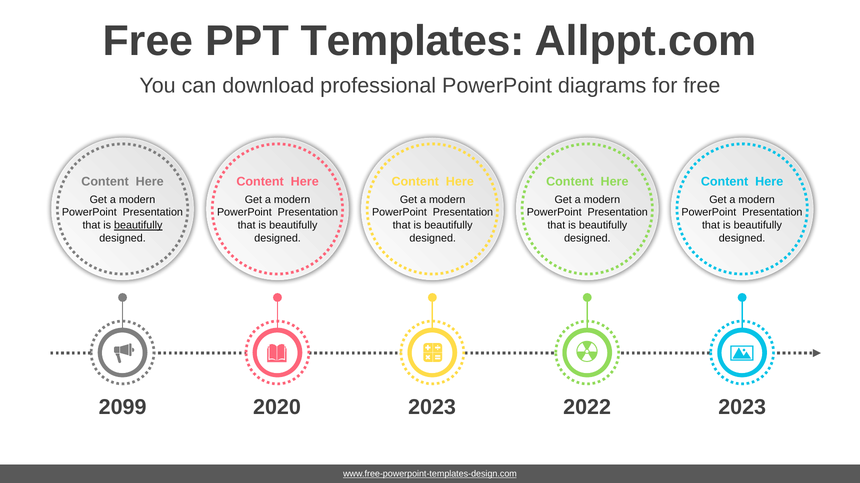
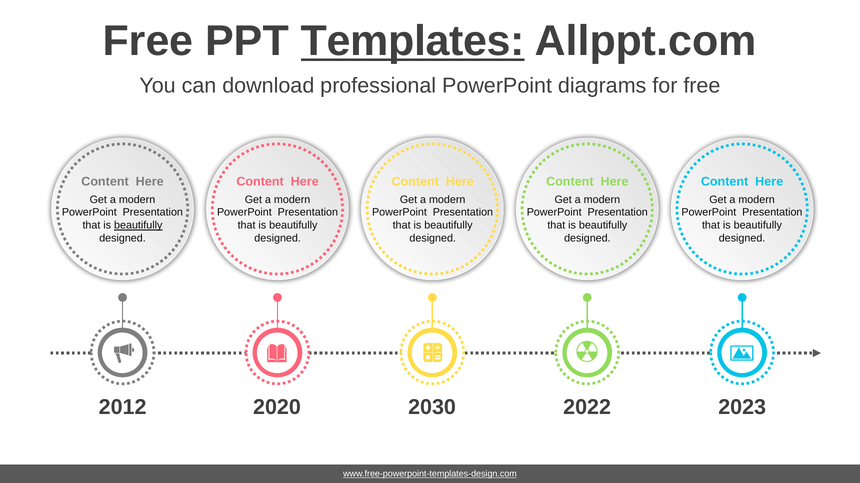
Templates underline: none -> present
2099: 2099 -> 2012
2020 2023: 2023 -> 2030
